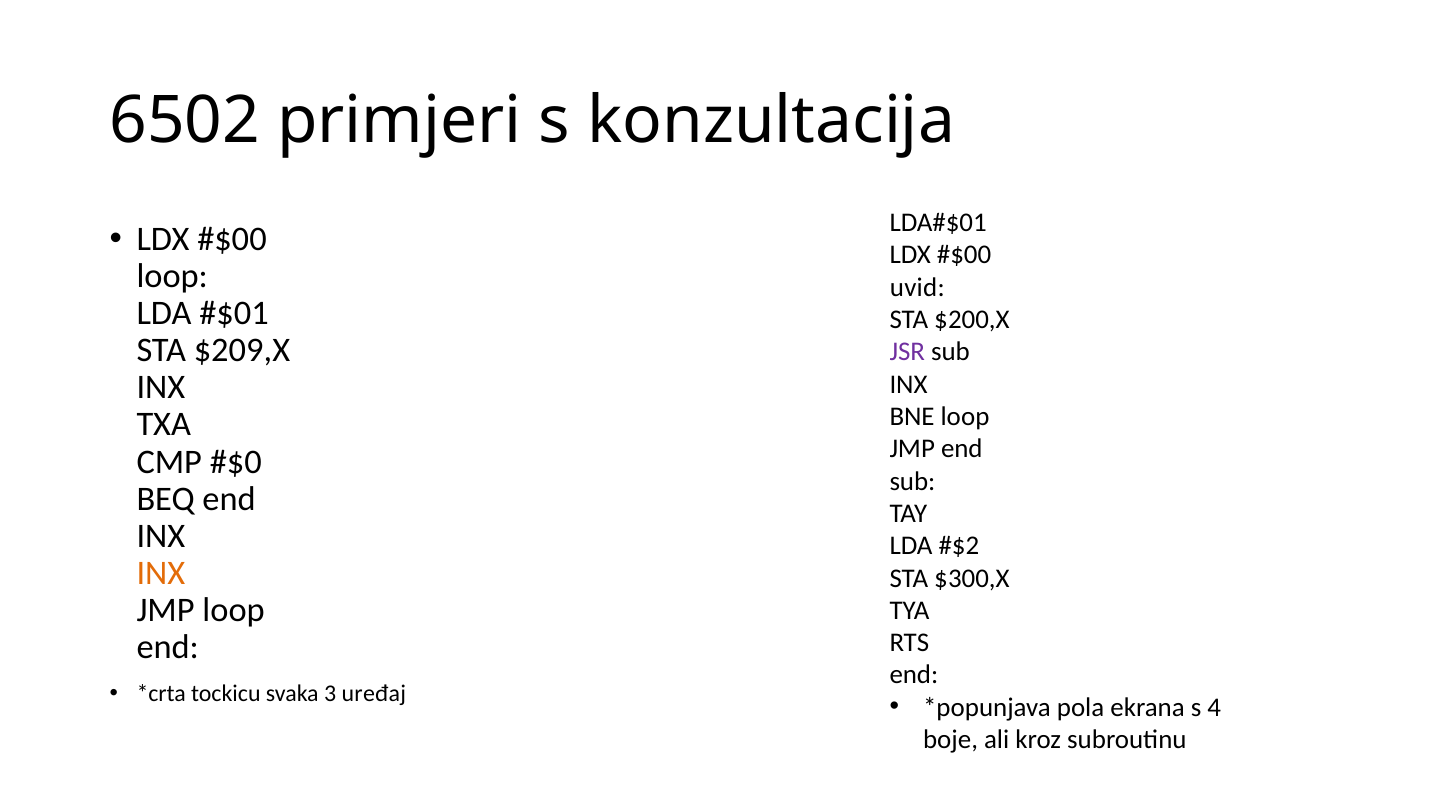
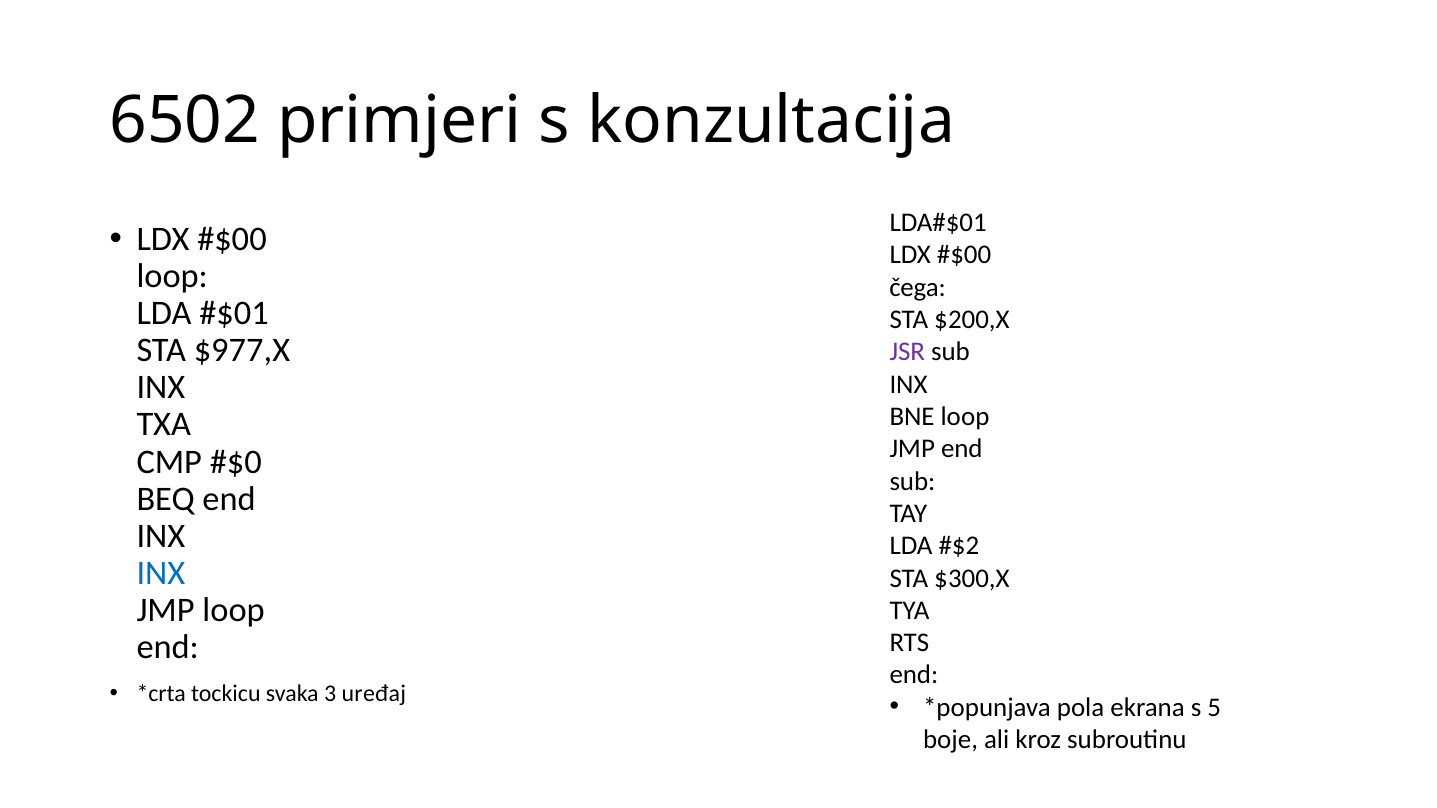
uvid: uvid -> čega
$209,X: $209,X -> $977,X
INX at (161, 573) colour: orange -> blue
4: 4 -> 5
